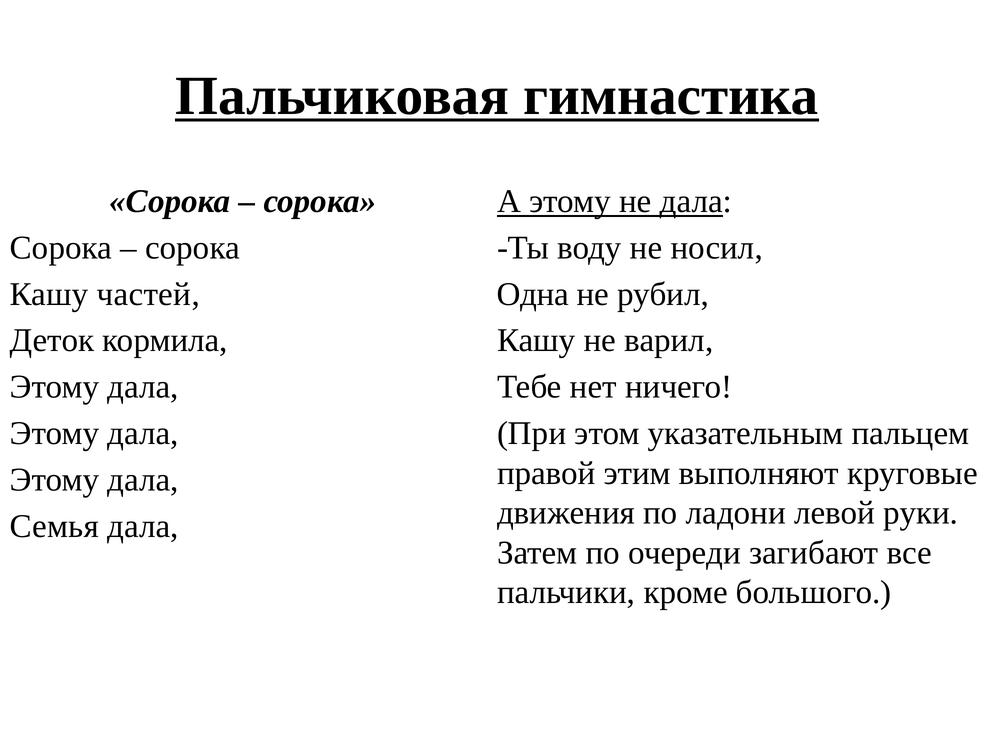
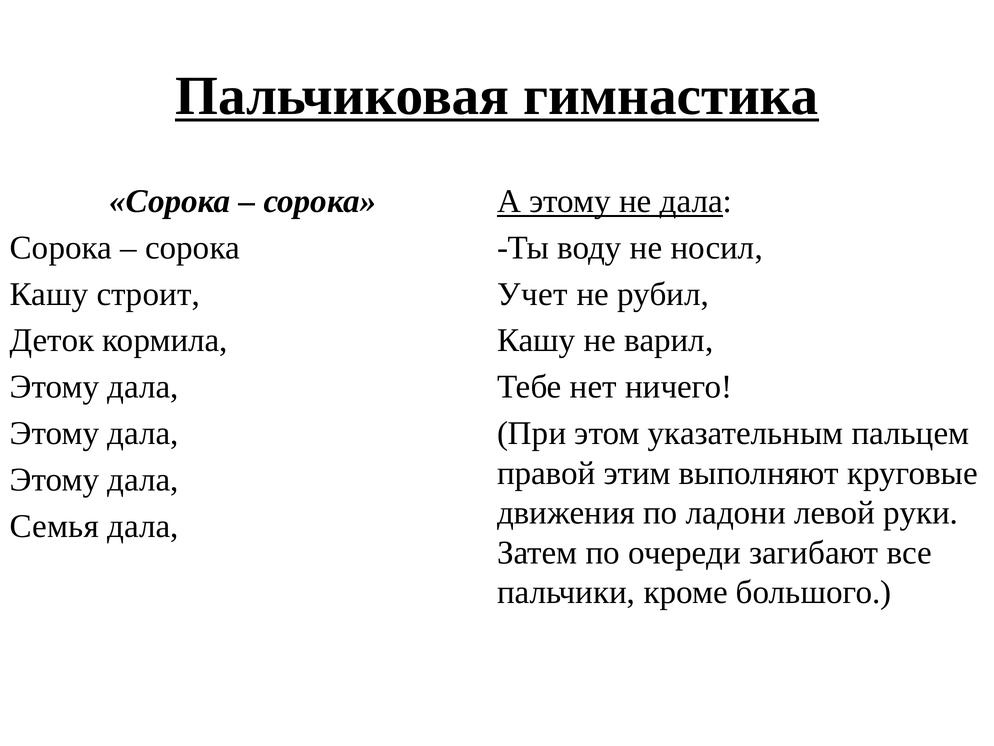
частей: частей -> строит
Одна: Одна -> Учет
